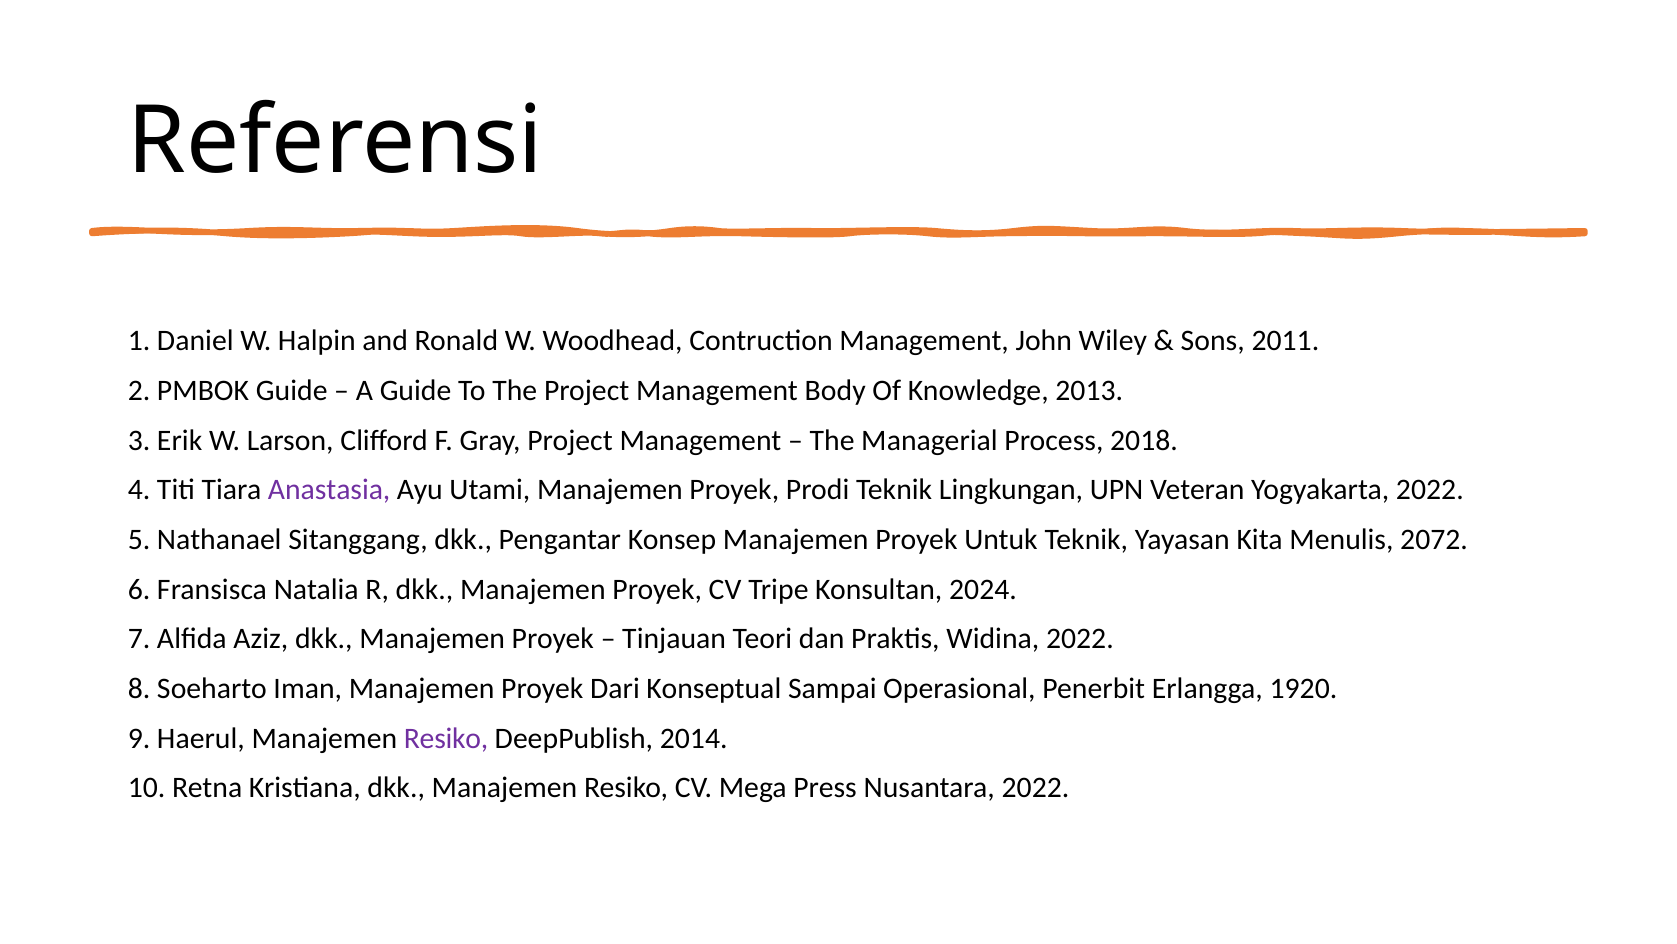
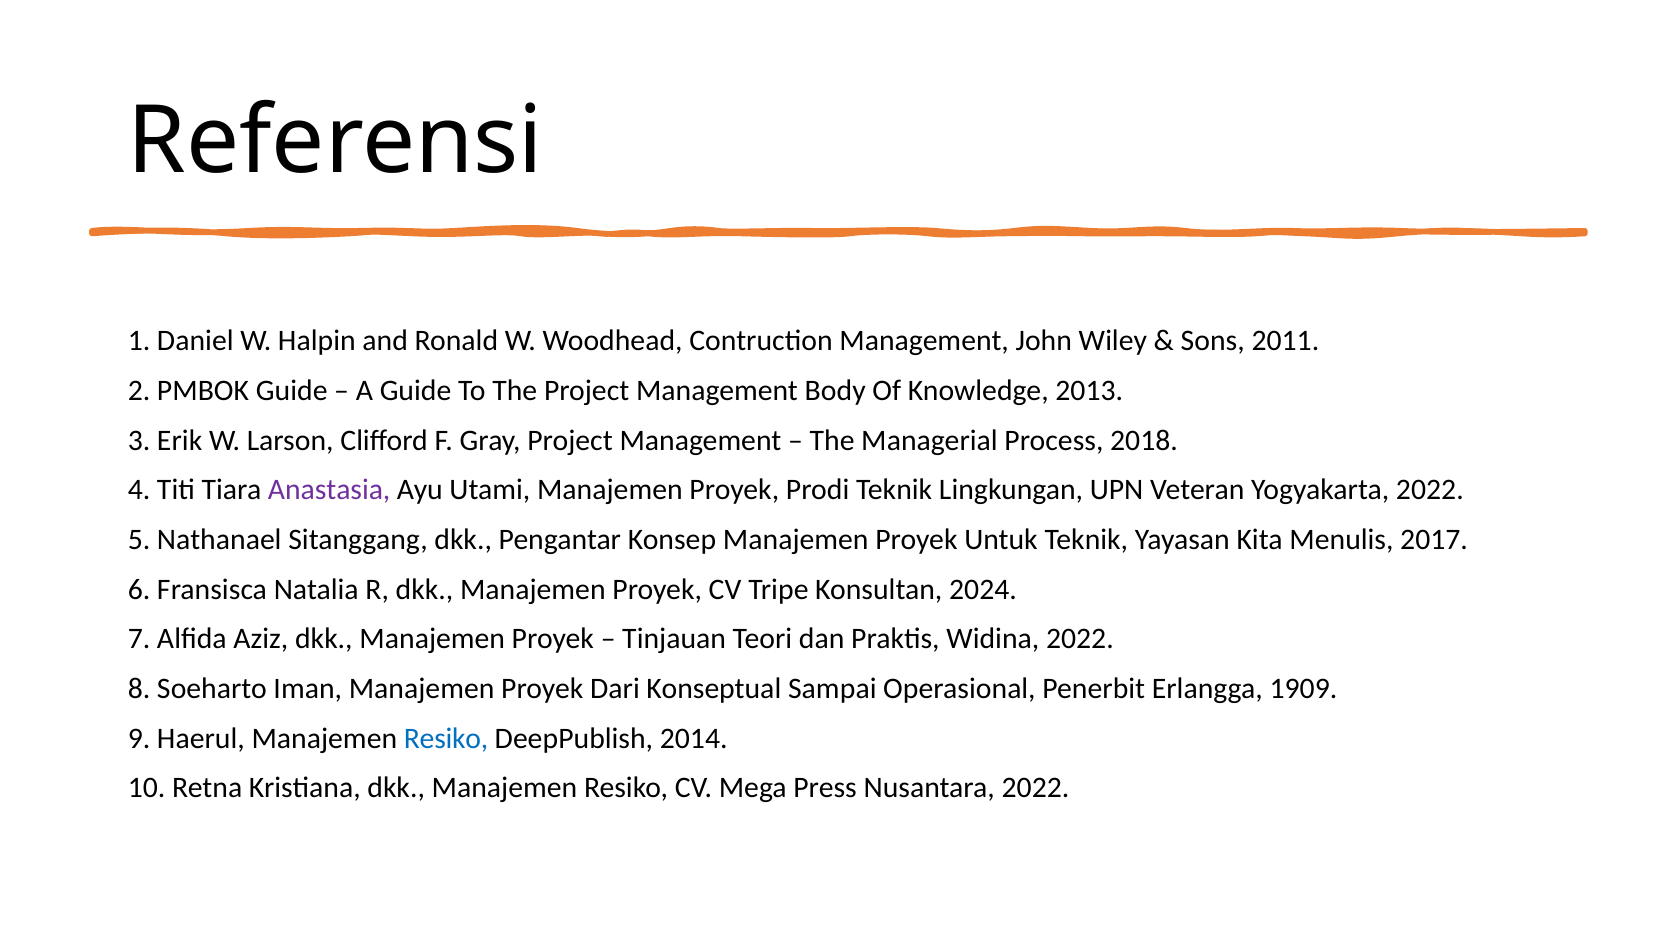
2072: 2072 -> 2017
1920: 1920 -> 1909
Resiko at (446, 738) colour: purple -> blue
